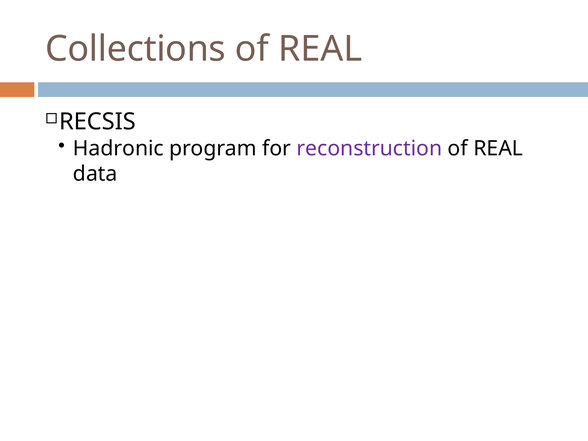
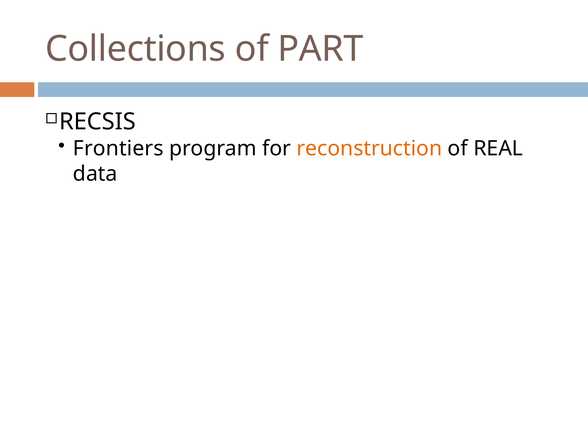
REAL at (320, 49): REAL -> PART
Hadronic: Hadronic -> Frontiers
reconstruction colour: purple -> orange
